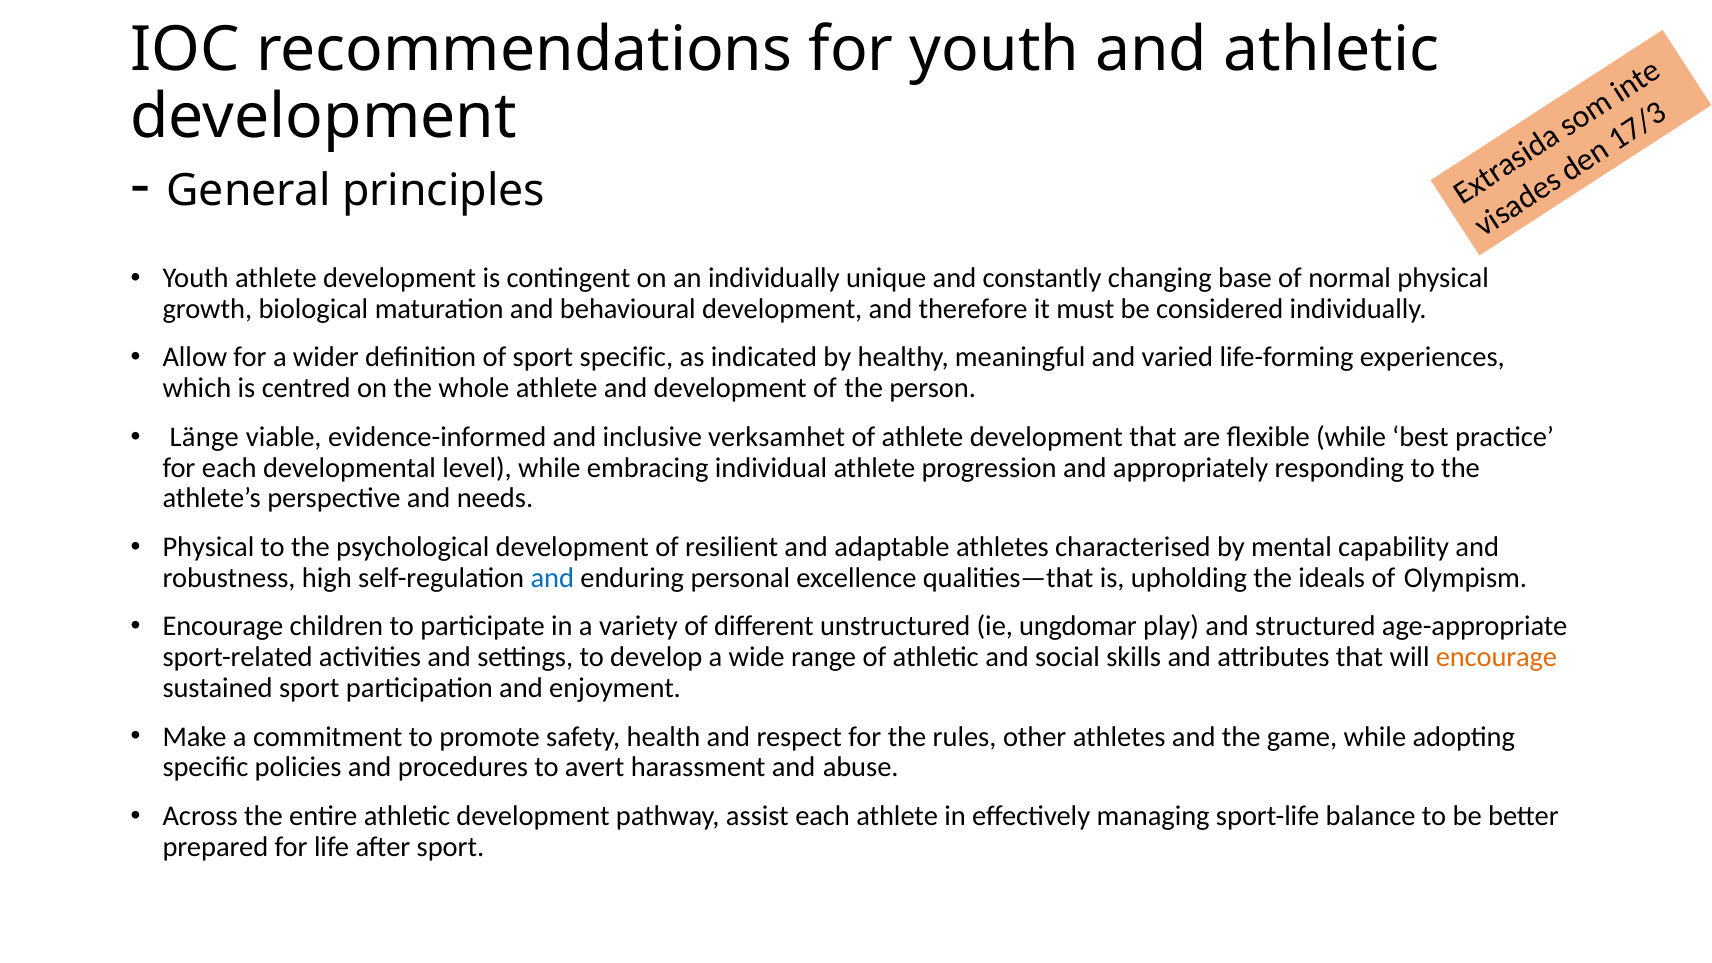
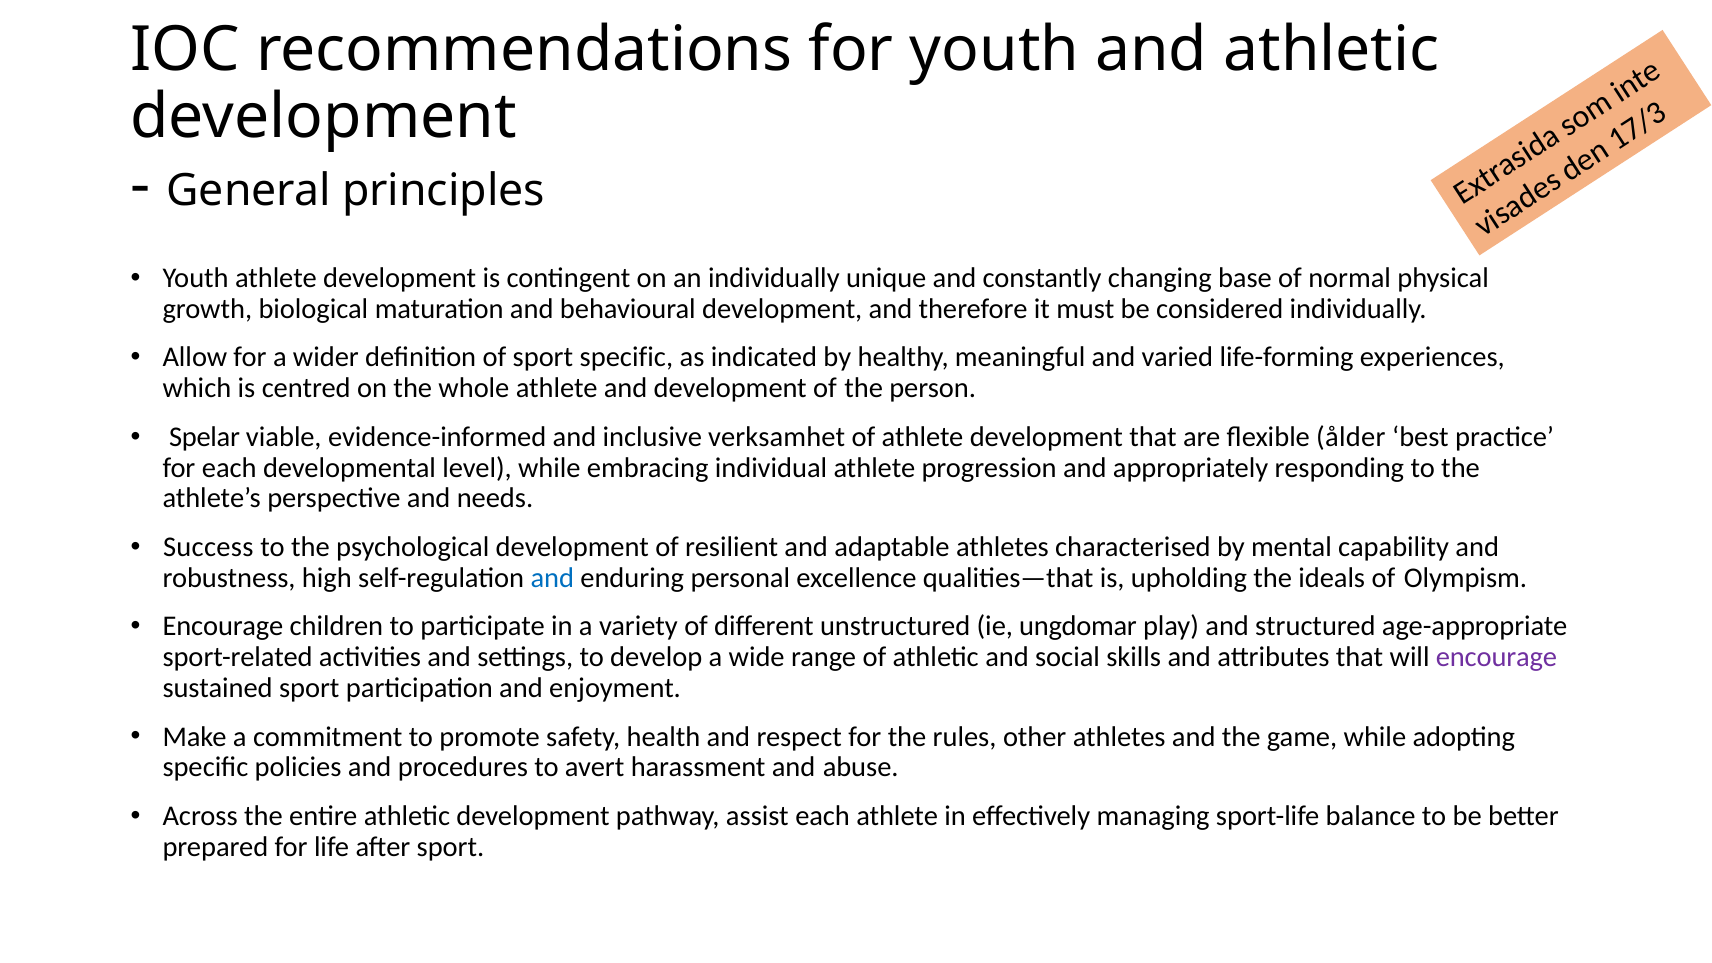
Länge: Länge -> Spelar
flexible while: while -> ålder
Physical at (208, 547): Physical -> Success
encourage at (1496, 657) colour: orange -> purple
